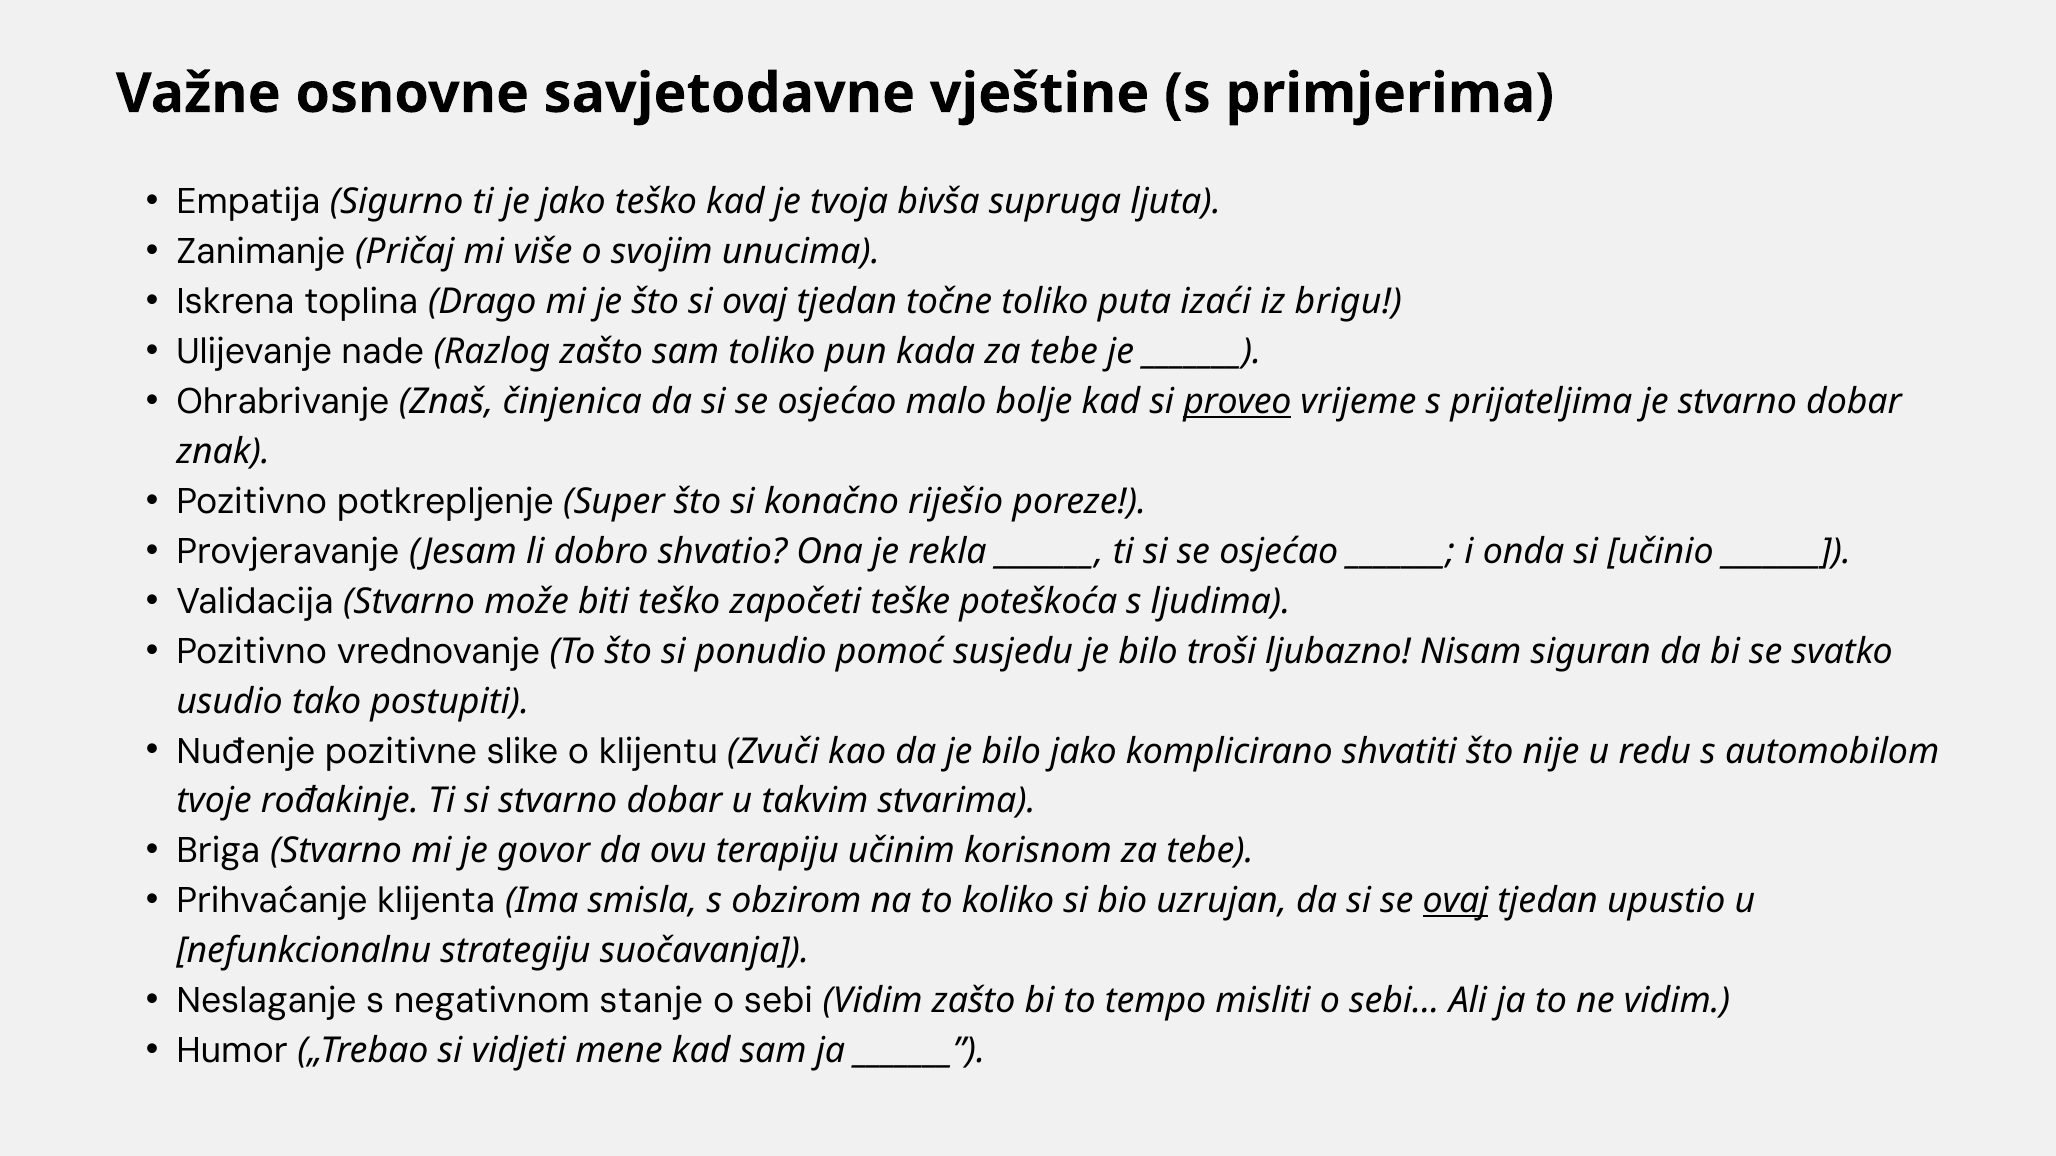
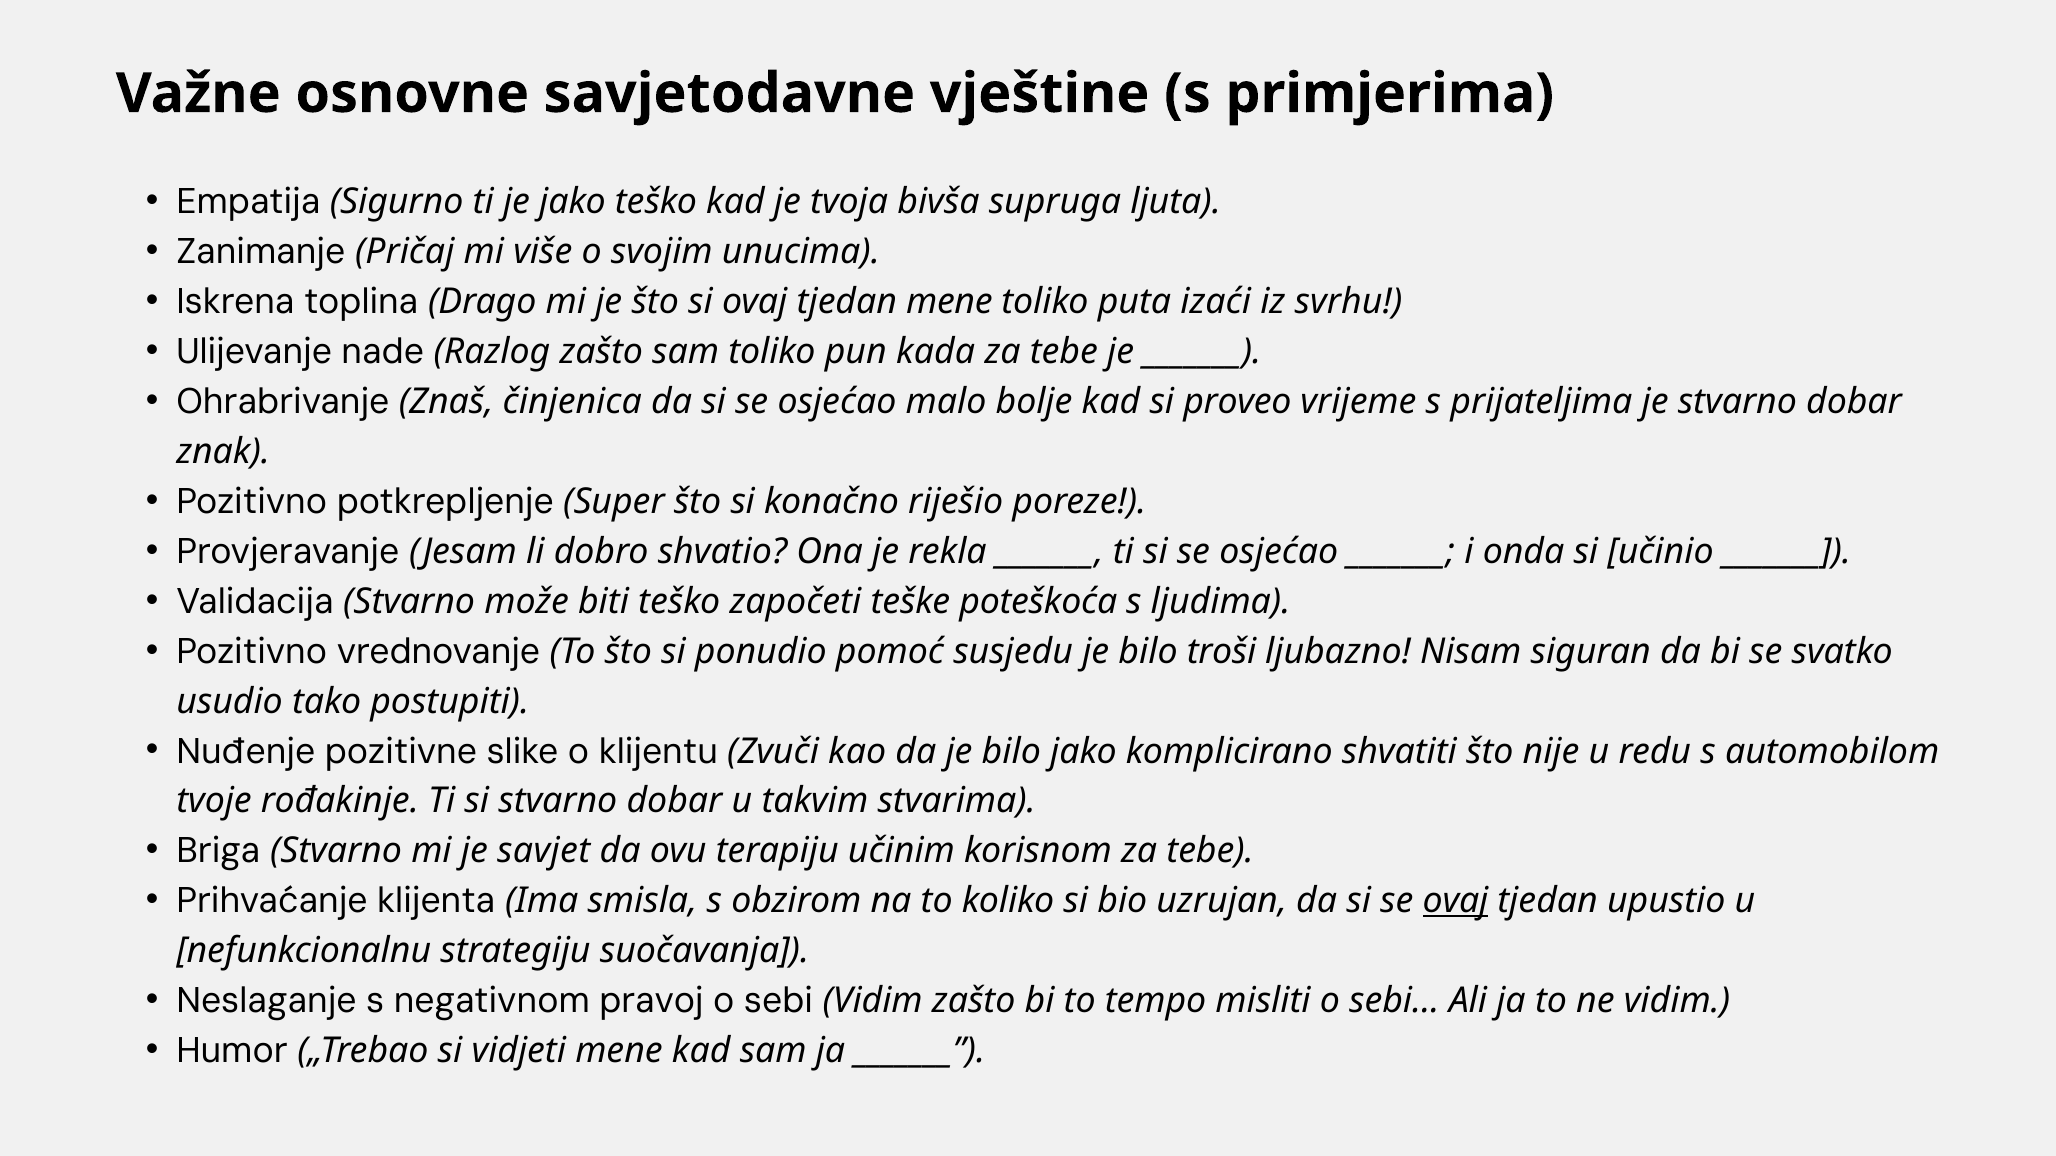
tjedan točne: točne -> mene
brigu: brigu -> svrhu
proveo underline: present -> none
govor: govor -> savjet
stanje: stanje -> pravoj
